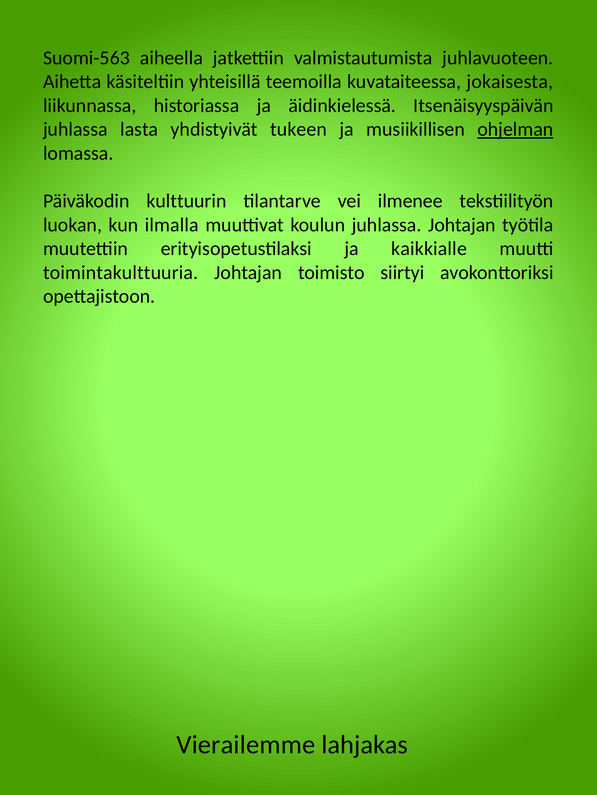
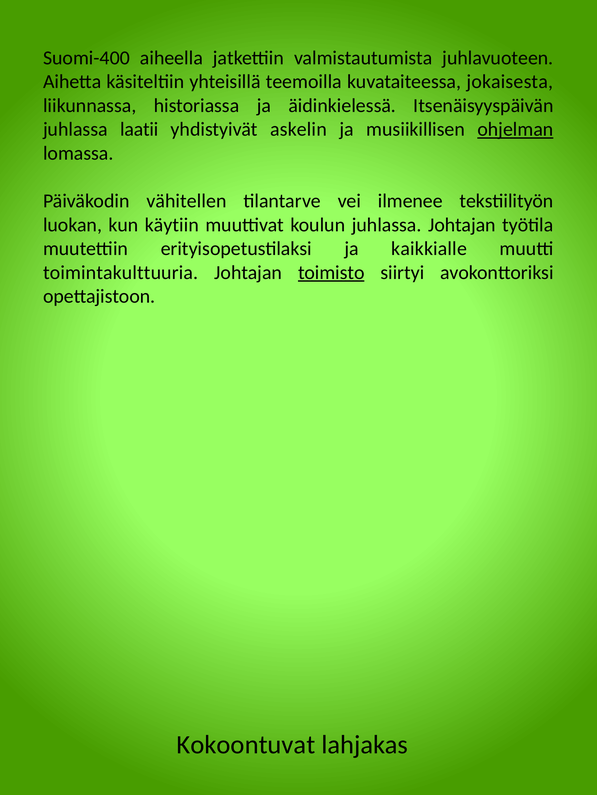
Suomi-563: Suomi-563 -> Suomi-400
lasta: lasta -> laatii
tukeen: tukeen -> askelin
kulttuurin: kulttuurin -> vähitellen
ilmalla: ilmalla -> käytiin
toimisto underline: none -> present
Vierailemme: Vierailemme -> Kokoontuvat
